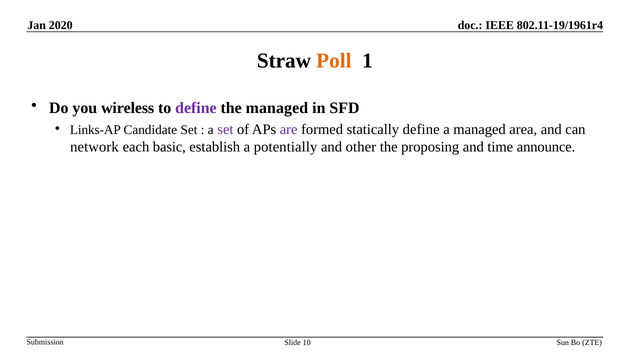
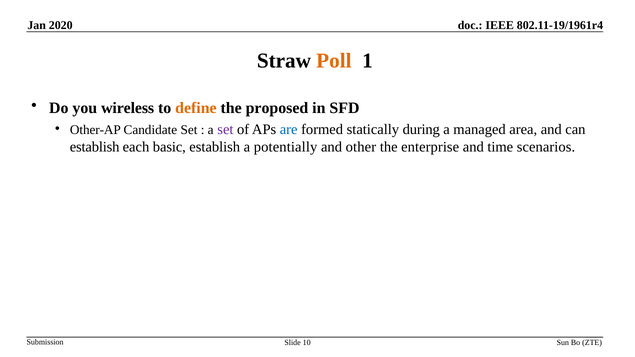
define at (196, 108) colour: purple -> orange
the managed: managed -> proposed
Links-AP: Links-AP -> Other-AP
are colour: purple -> blue
statically define: define -> during
network at (94, 147): network -> establish
proposing: proposing -> enterprise
announce: announce -> scenarios
